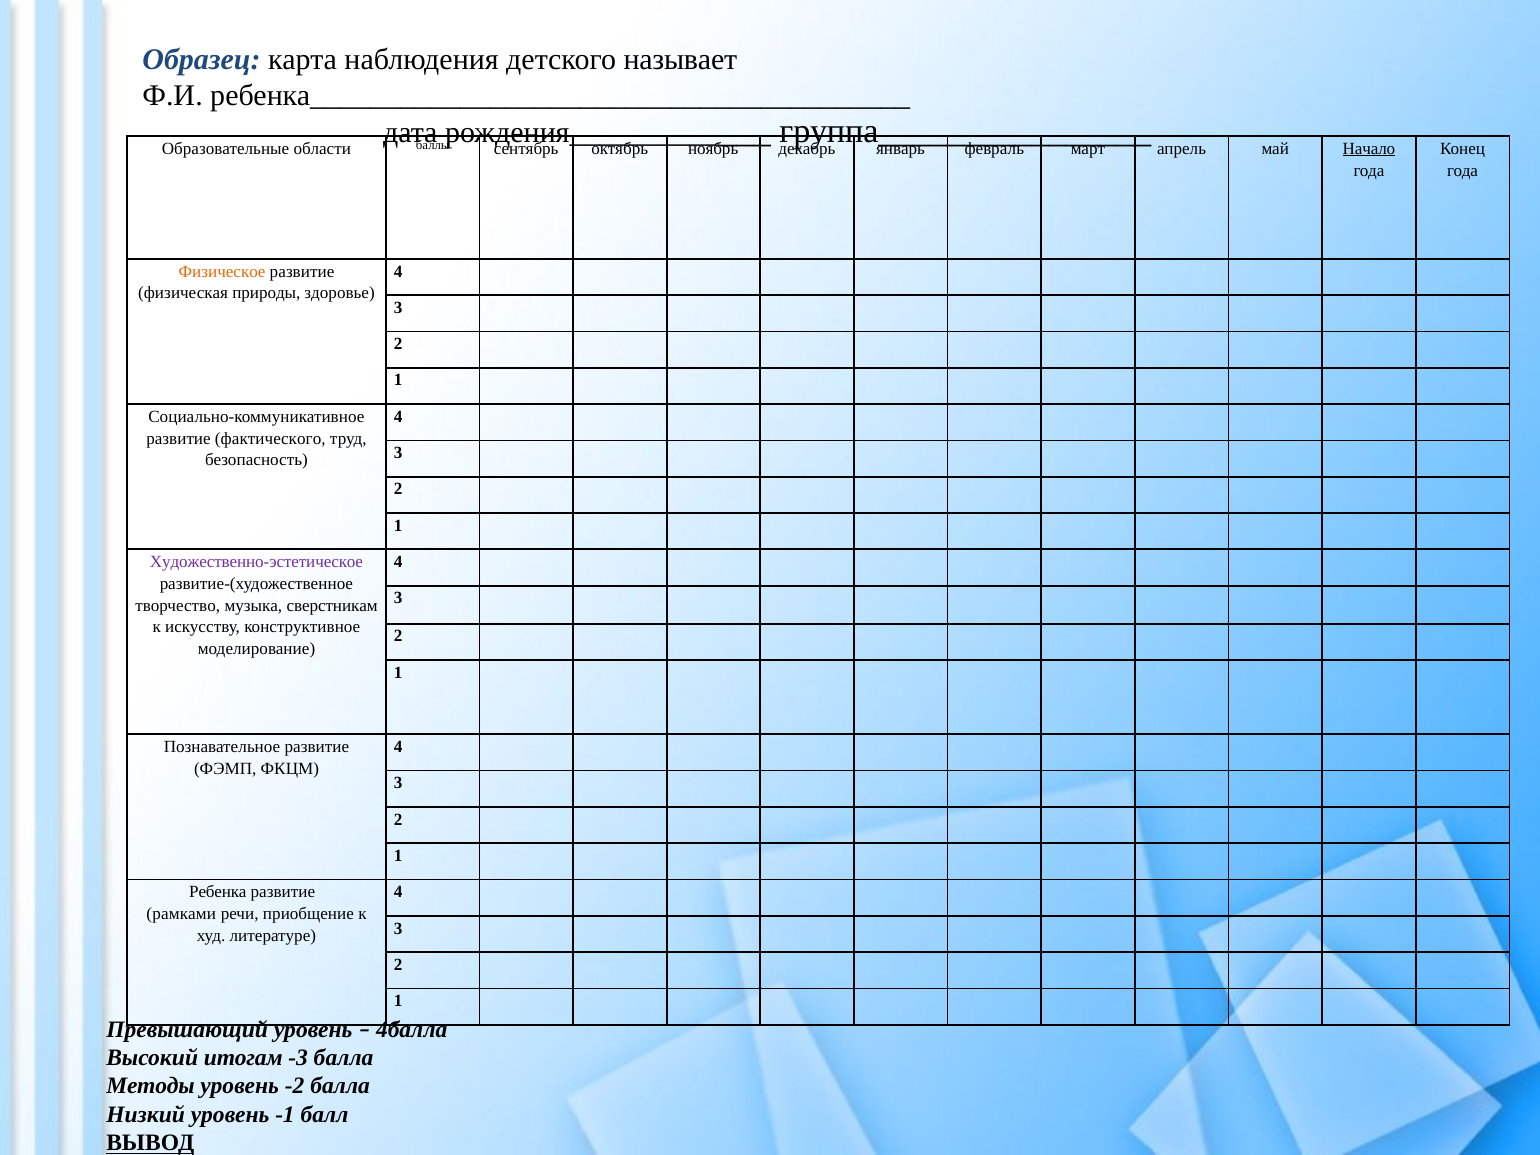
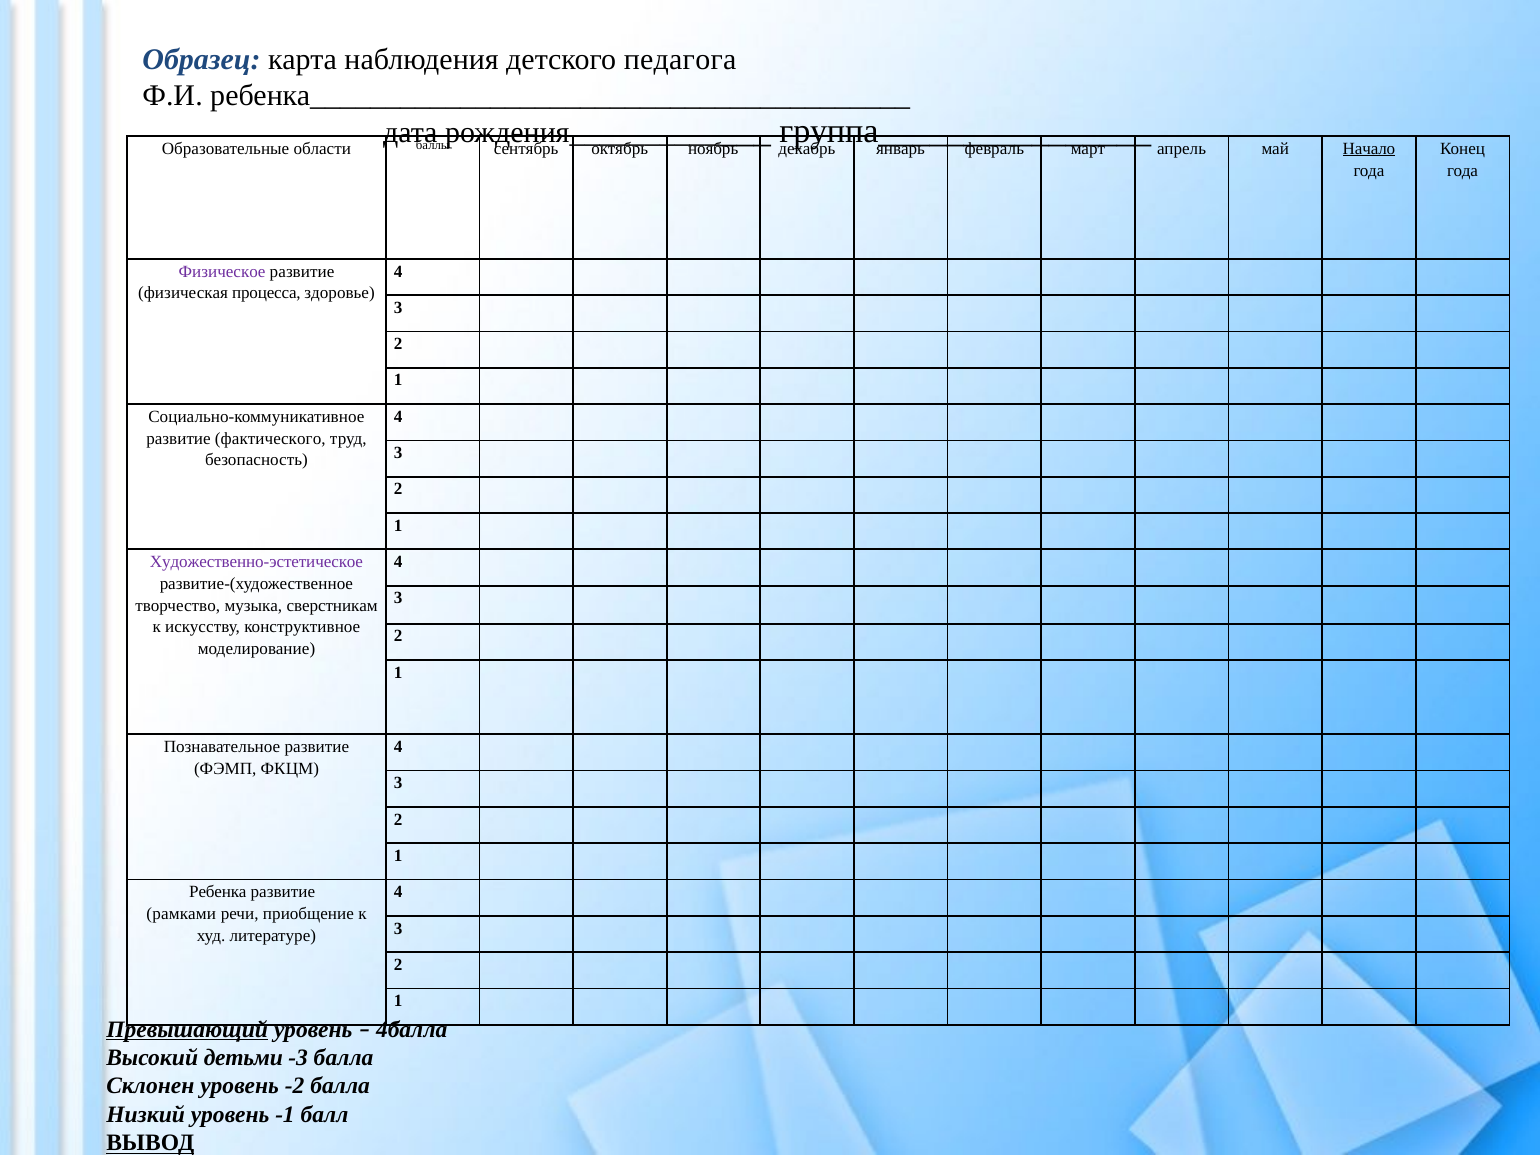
называет: называет -> педагога
Физическое colour: orange -> purple
природы: природы -> процесса
Превышающий underline: none -> present
итогам: итогам -> детьми
Методы: Методы -> Склонен
